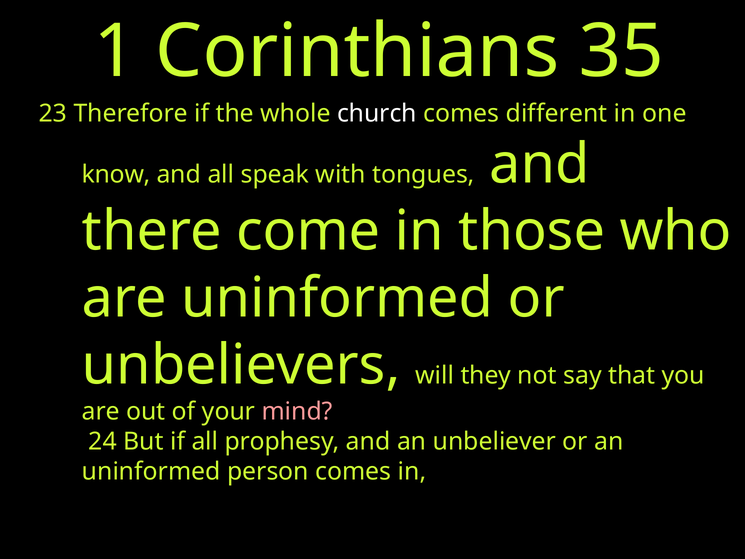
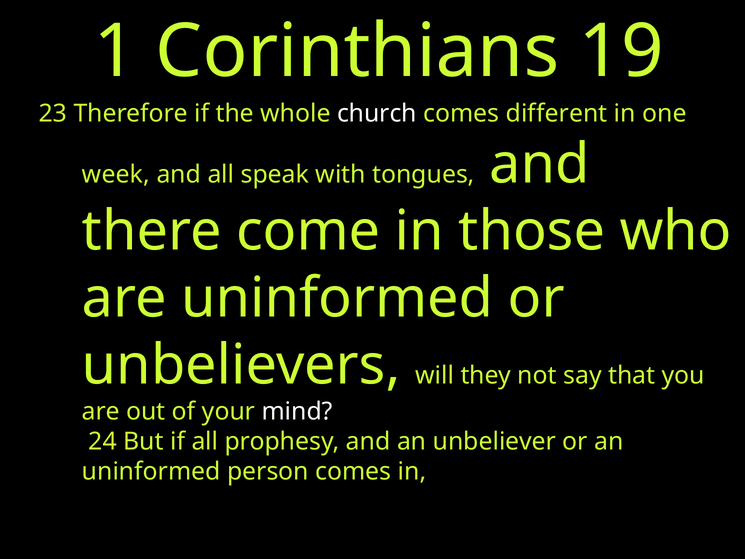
35: 35 -> 19
know: know -> week
mind colour: pink -> white
